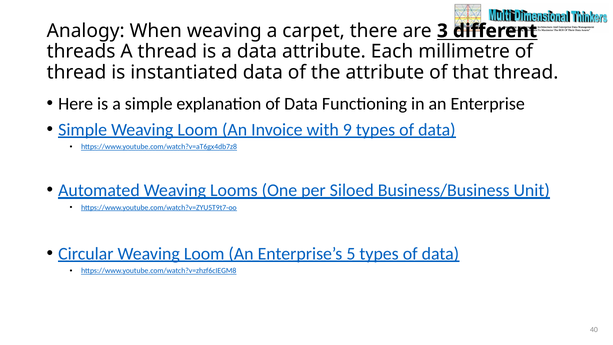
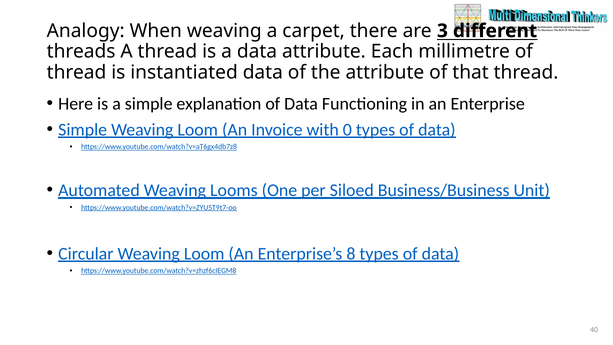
9: 9 -> 0
5: 5 -> 8
